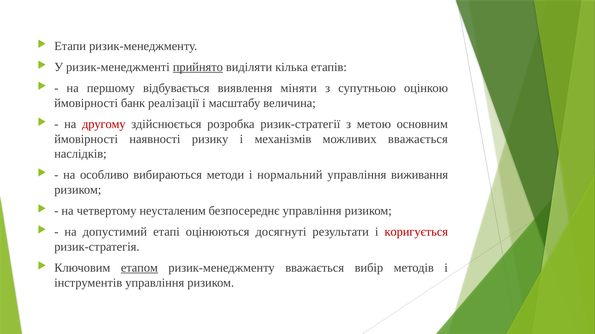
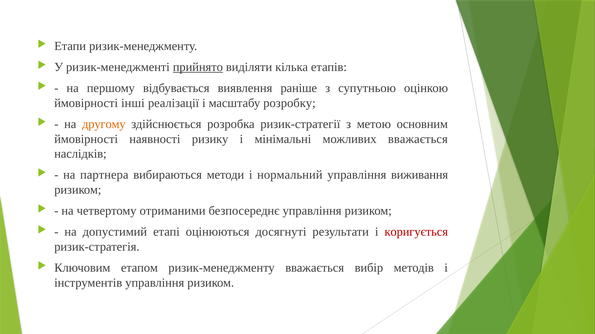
міняти: міняти -> раніше
банк: банк -> інші
величина: величина -> розробку
другому colour: red -> orange
механізмів: механізмів -> мінімальні
особливо: особливо -> партнера
неусталеним: неусталеним -> отриманими
етапом underline: present -> none
